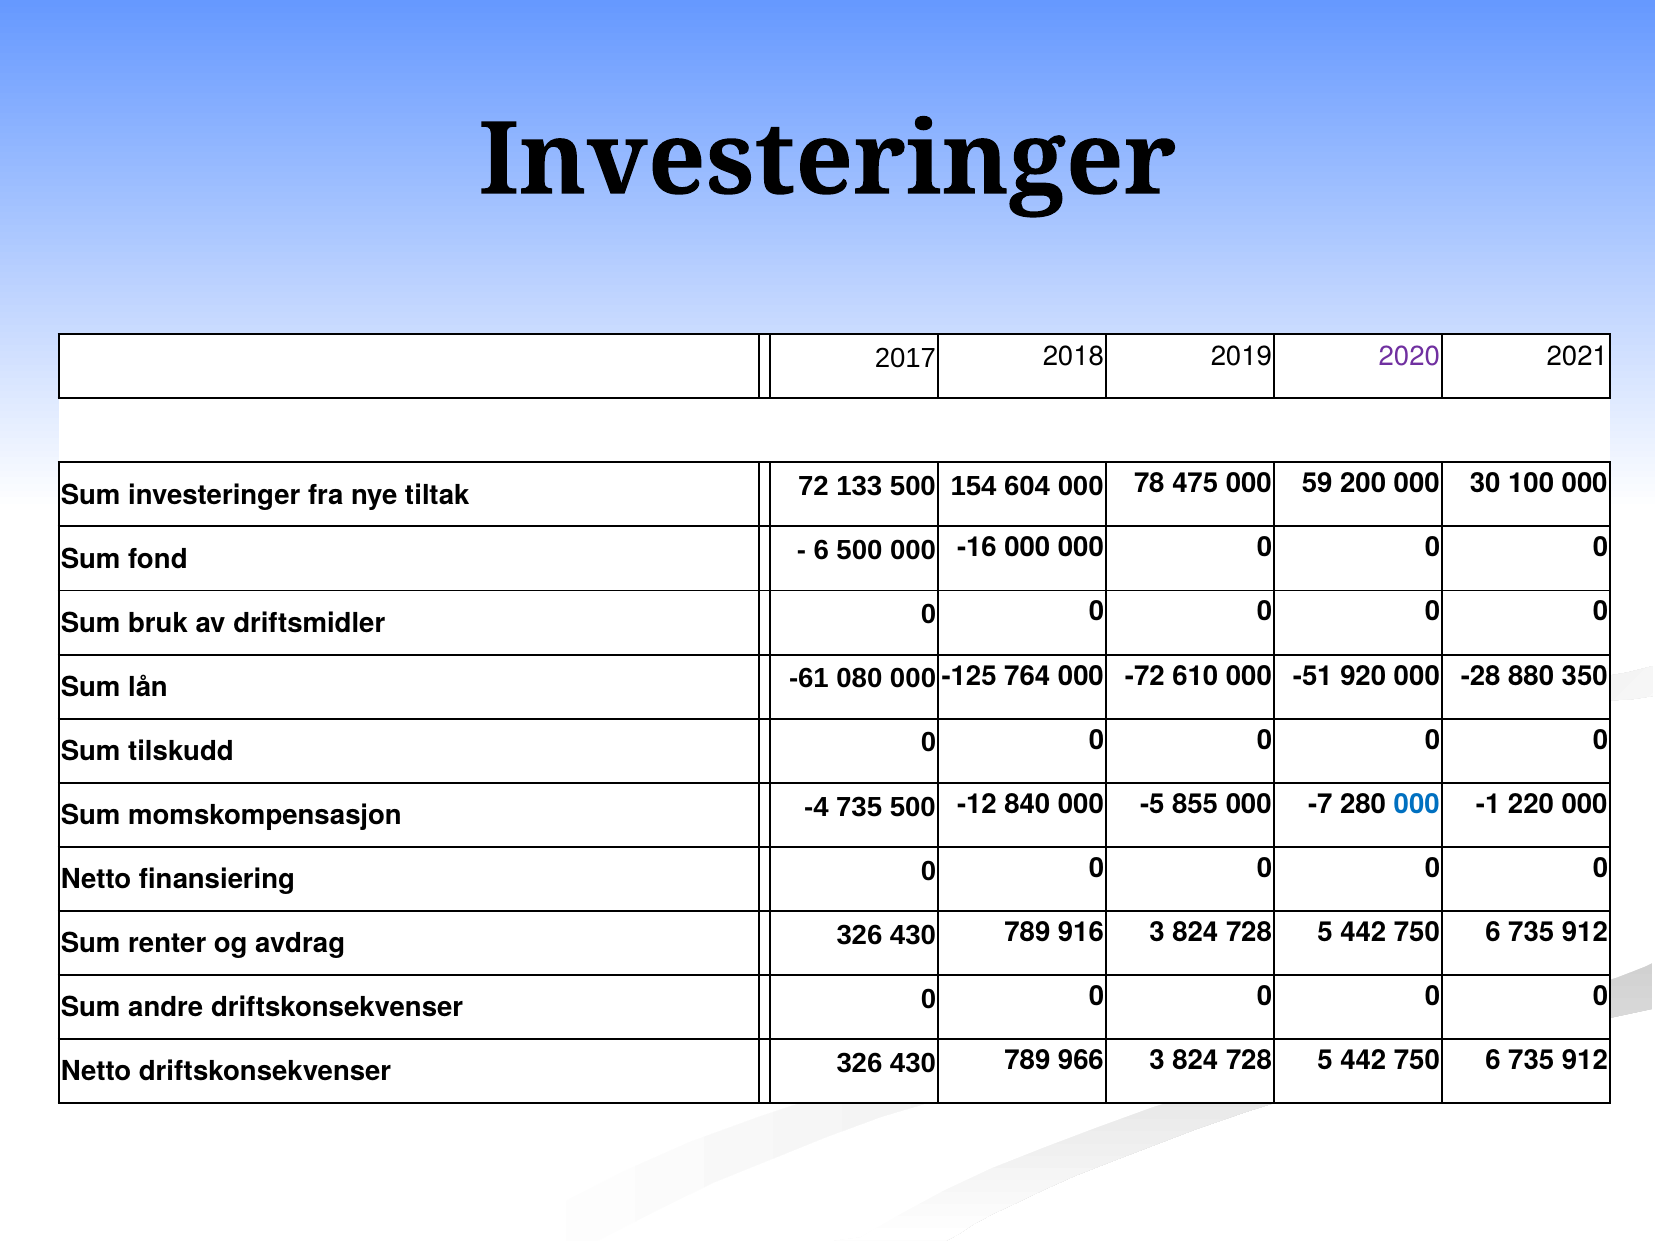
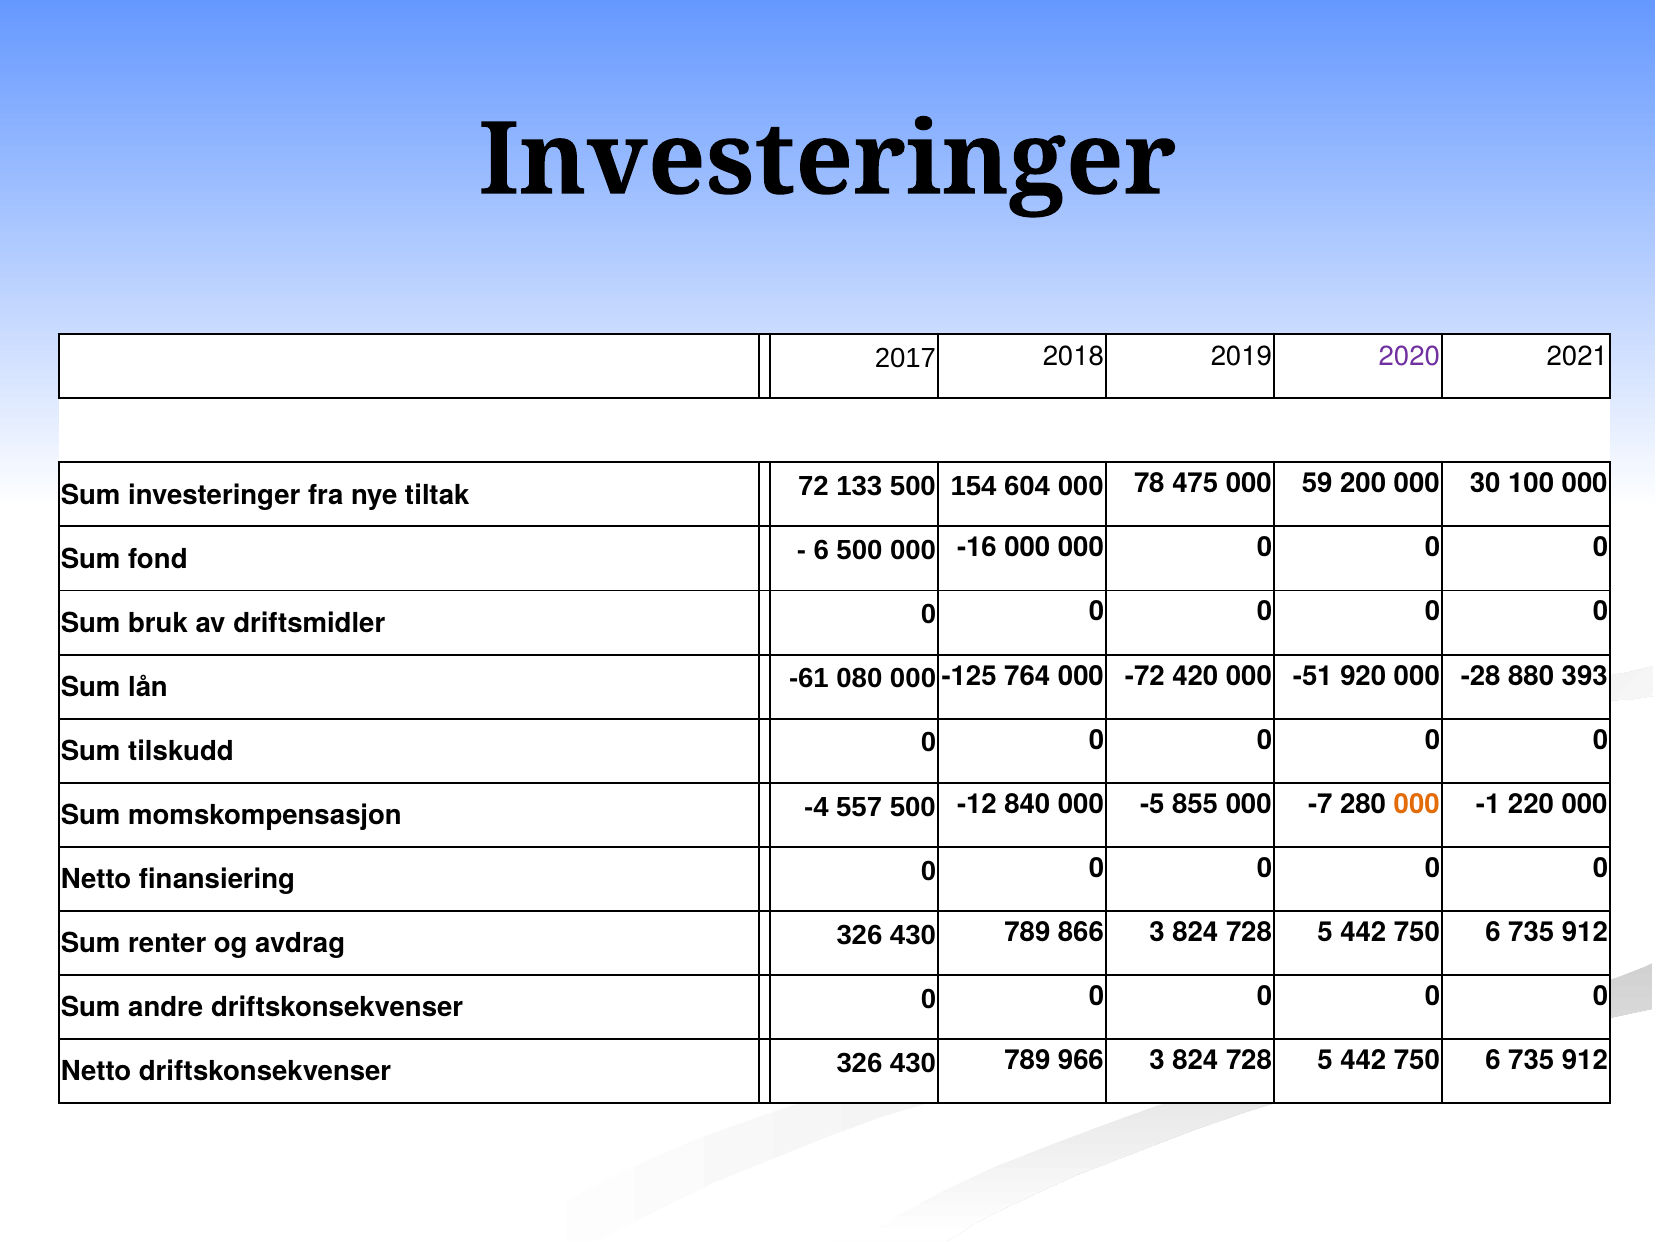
610: 610 -> 420
350: 350 -> 393
-4 735: 735 -> 557
000 at (1417, 804) colour: blue -> orange
916: 916 -> 866
